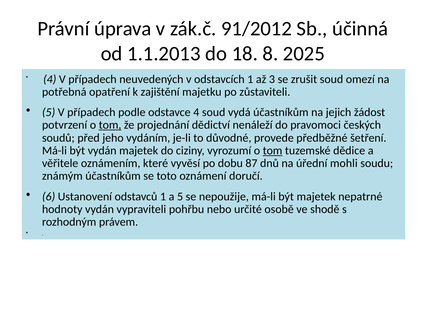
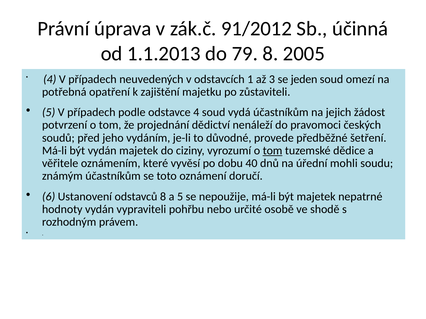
18: 18 -> 79
2025: 2025 -> 2005
zrušit: zrušit -> jeden
tom at (110, 125) underline: present -> none
87: 87 -> 40
odstavců 1: 1 -> 8
